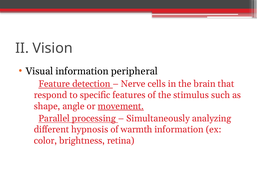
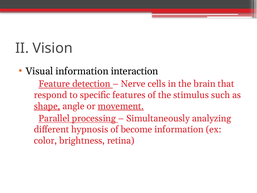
peripheral: peripheral -> interaction
shape underline: none -> present
warmth: warmth -> become
